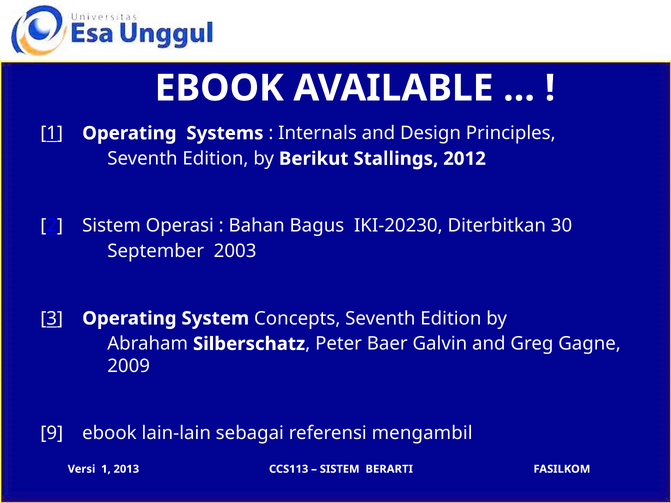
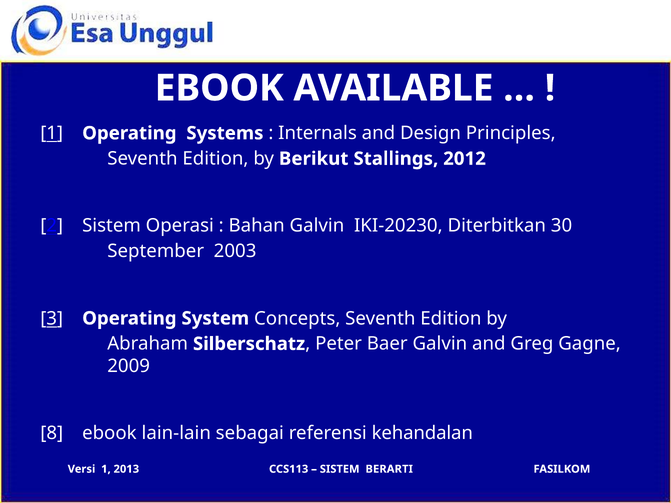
Bahan Bagus: Bagus -> Galvin
9: 9 -> 8
mengambil: mengambil -> kehandalan
